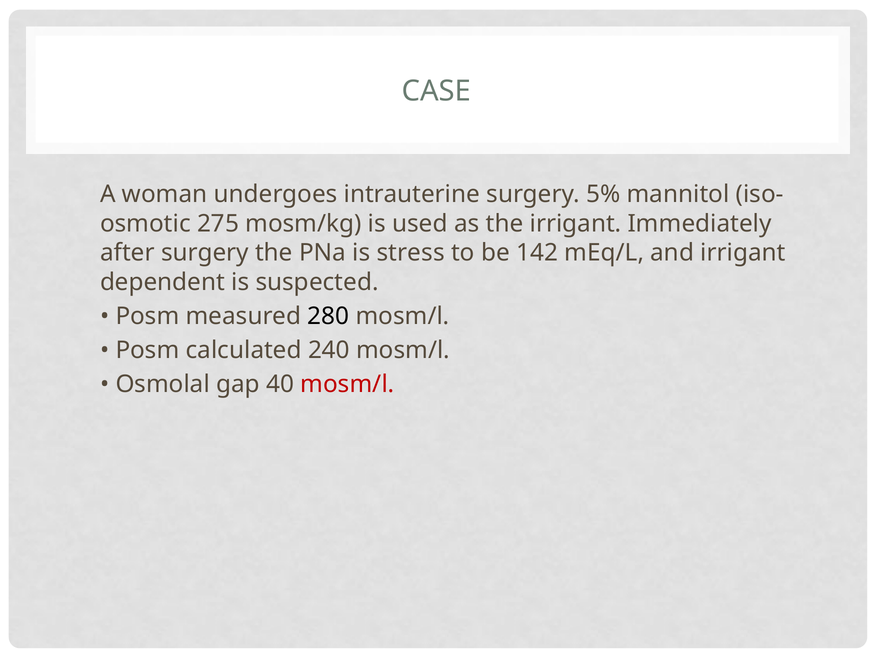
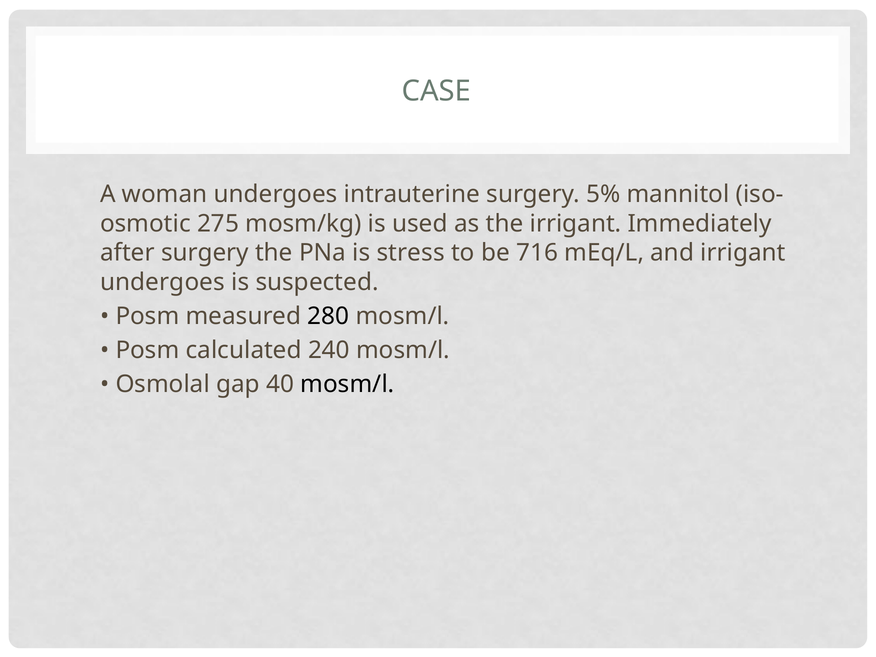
142: 142 -> 716
dependent at (162, 282): dependent -> undergoes
mosm/l at (347, 384) colour: red -> black
